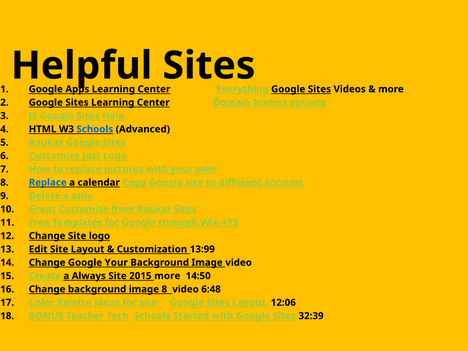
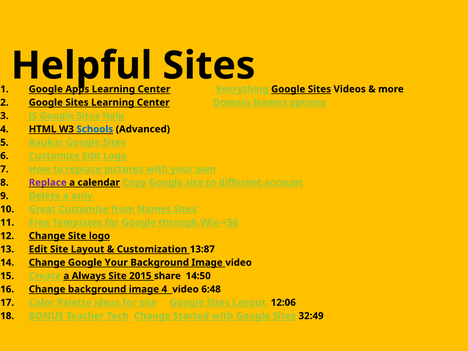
Customize Just: Just -> Edit
Replace at (48, 183) colour: blue -> purple
from Raukar: Raukar -> Names
Wix-+15: Wix-+15 -> Wix-+56
13:99: 13:99 -> 13:87
2015 more: more -> share
image 8: 8 -> 4
Tech Schools: Schools -> Change
32:39: 32:39 -> 32:49
